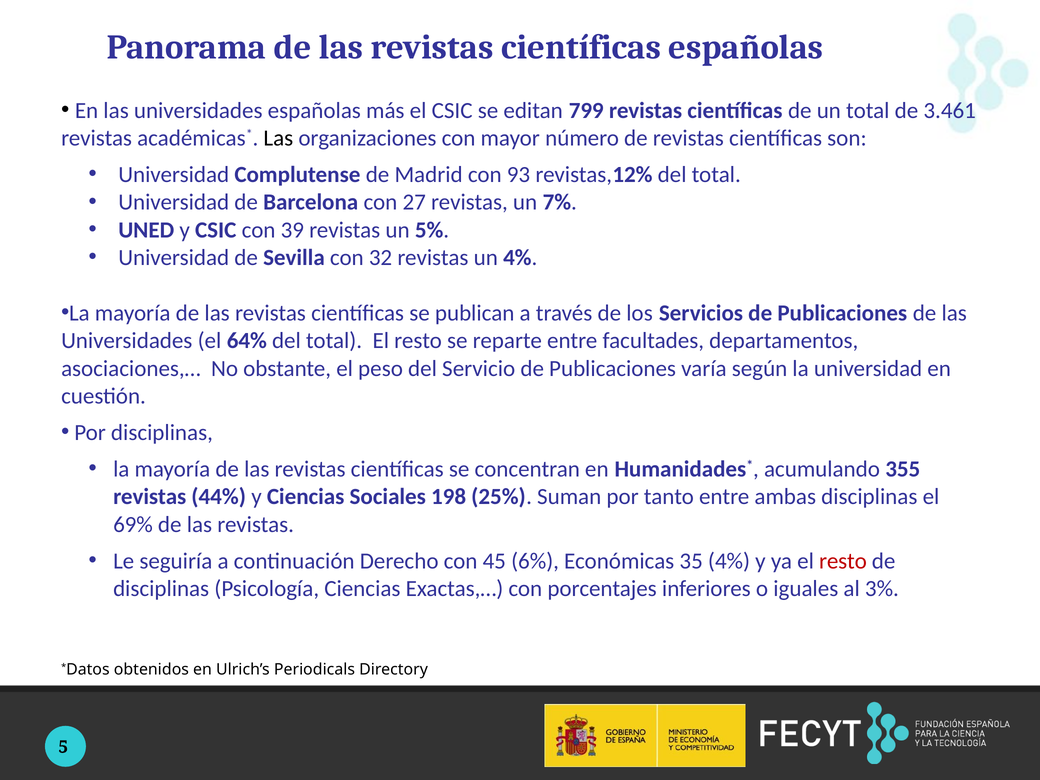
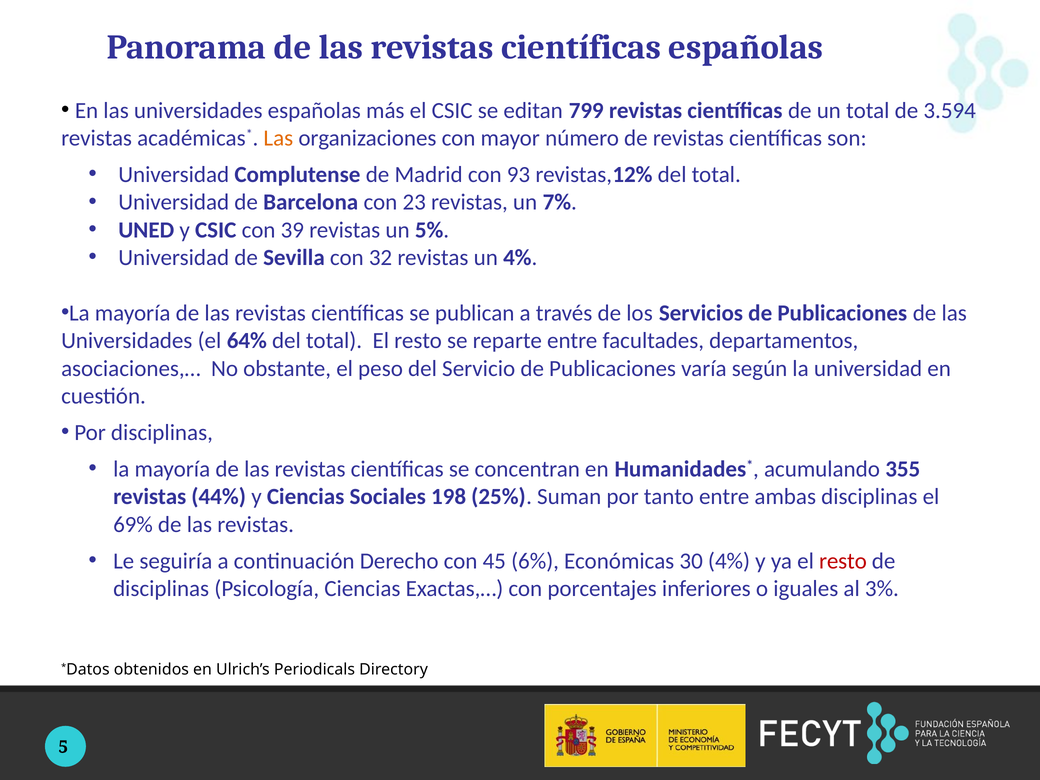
3.461: 3.461 -> 3.594
Las at (278, 138) colour: black -> orange
27: 27 -> 23
35: 35 -> 30
